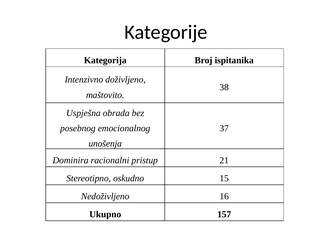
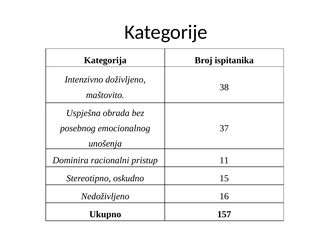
21: 21 -> 11
